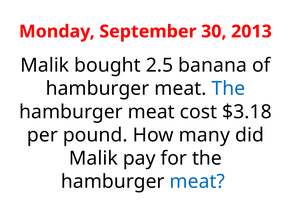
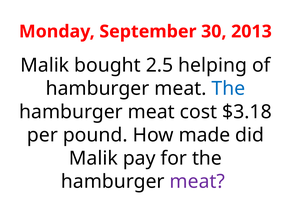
banana: banana -> helping
many: many -> made
meat at (197, 182) colour: blue -> purple
